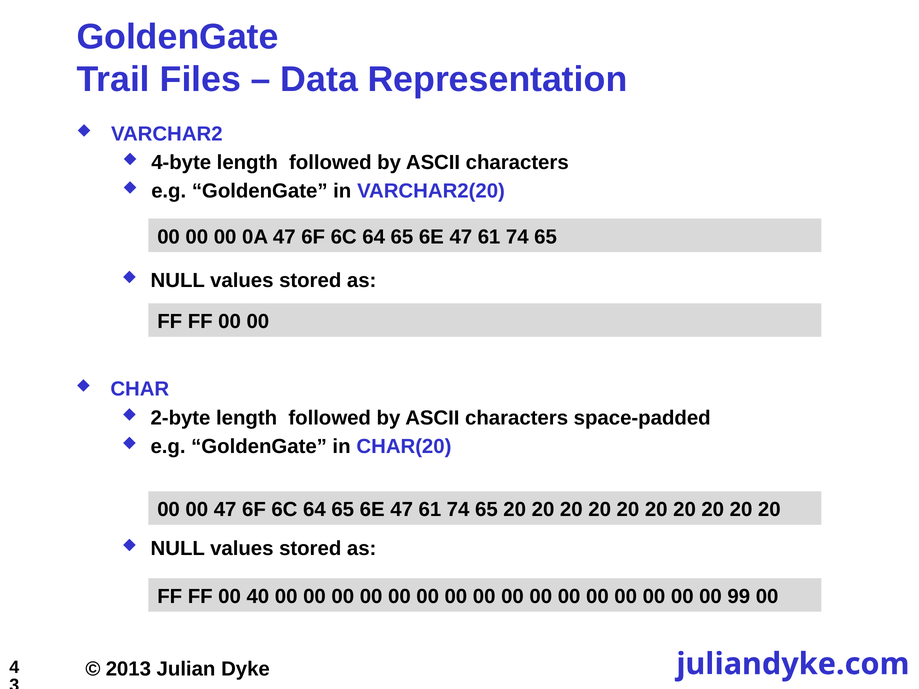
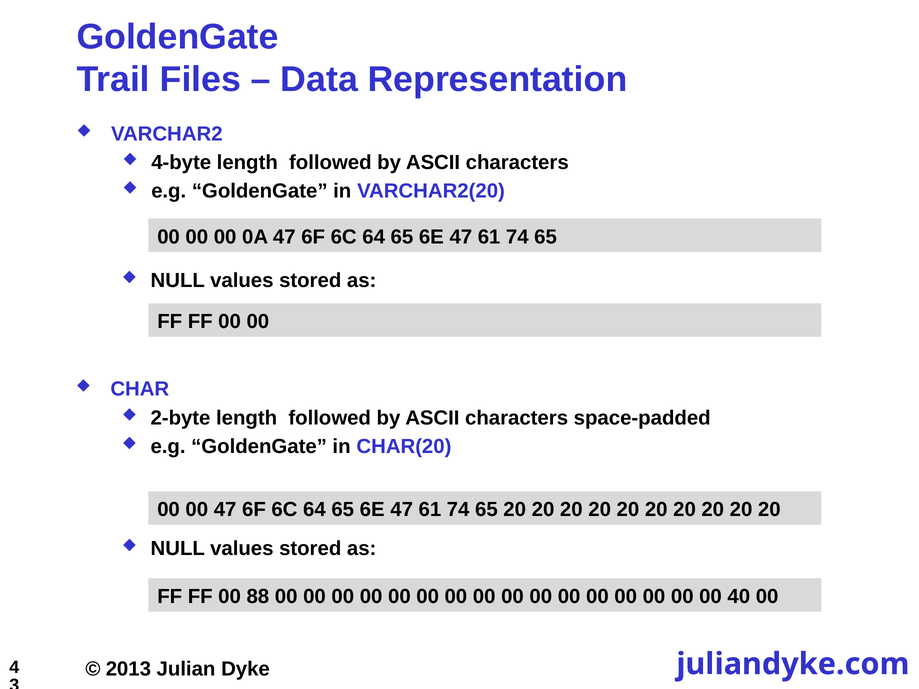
40: 40 -> 88
99: 99 -> 40
